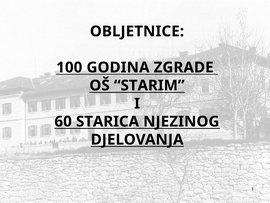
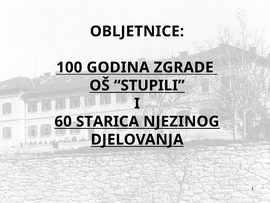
STARIM: STARIM -> STUPILI
